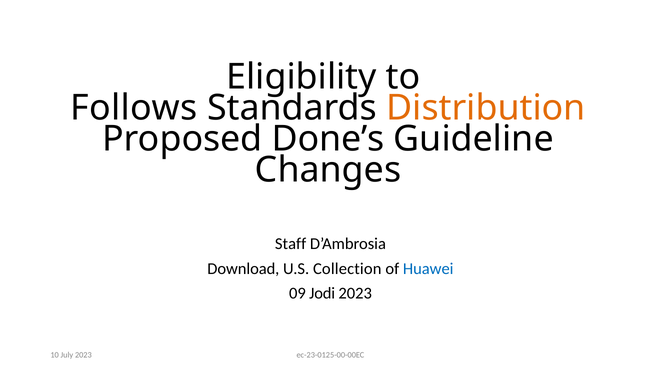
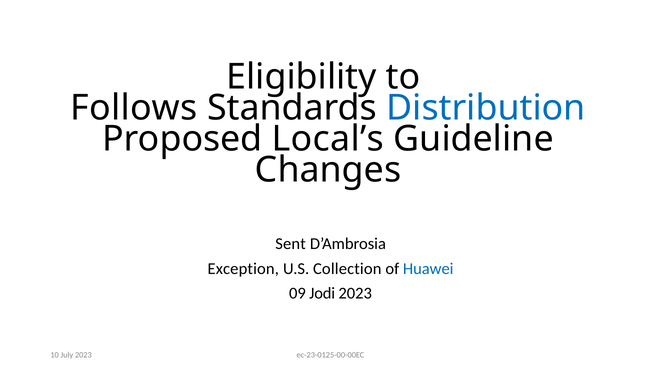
Distribution colour: orange -> blue
Done’s: Done’s -> Local’s
Staff: Staff -> Sent
Download: Download -> Exception
